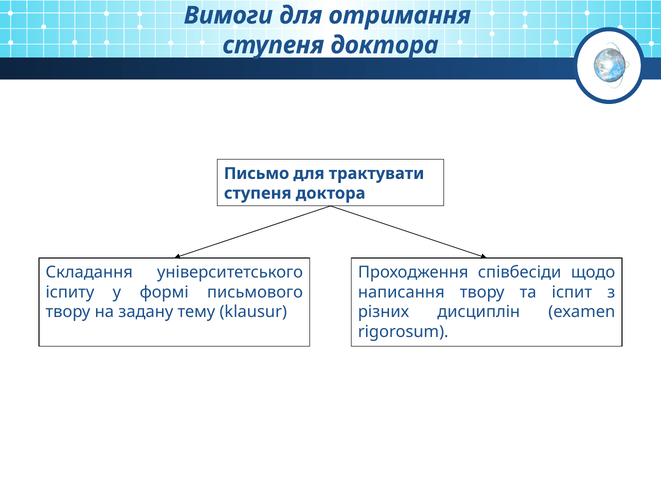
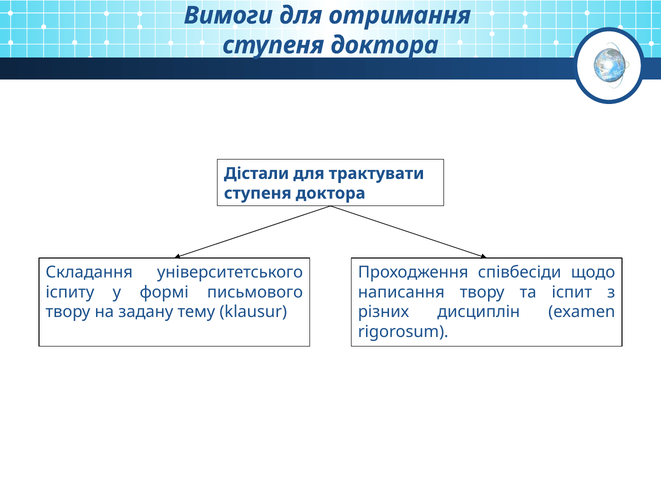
Письмо: Письмо -> Дістали
